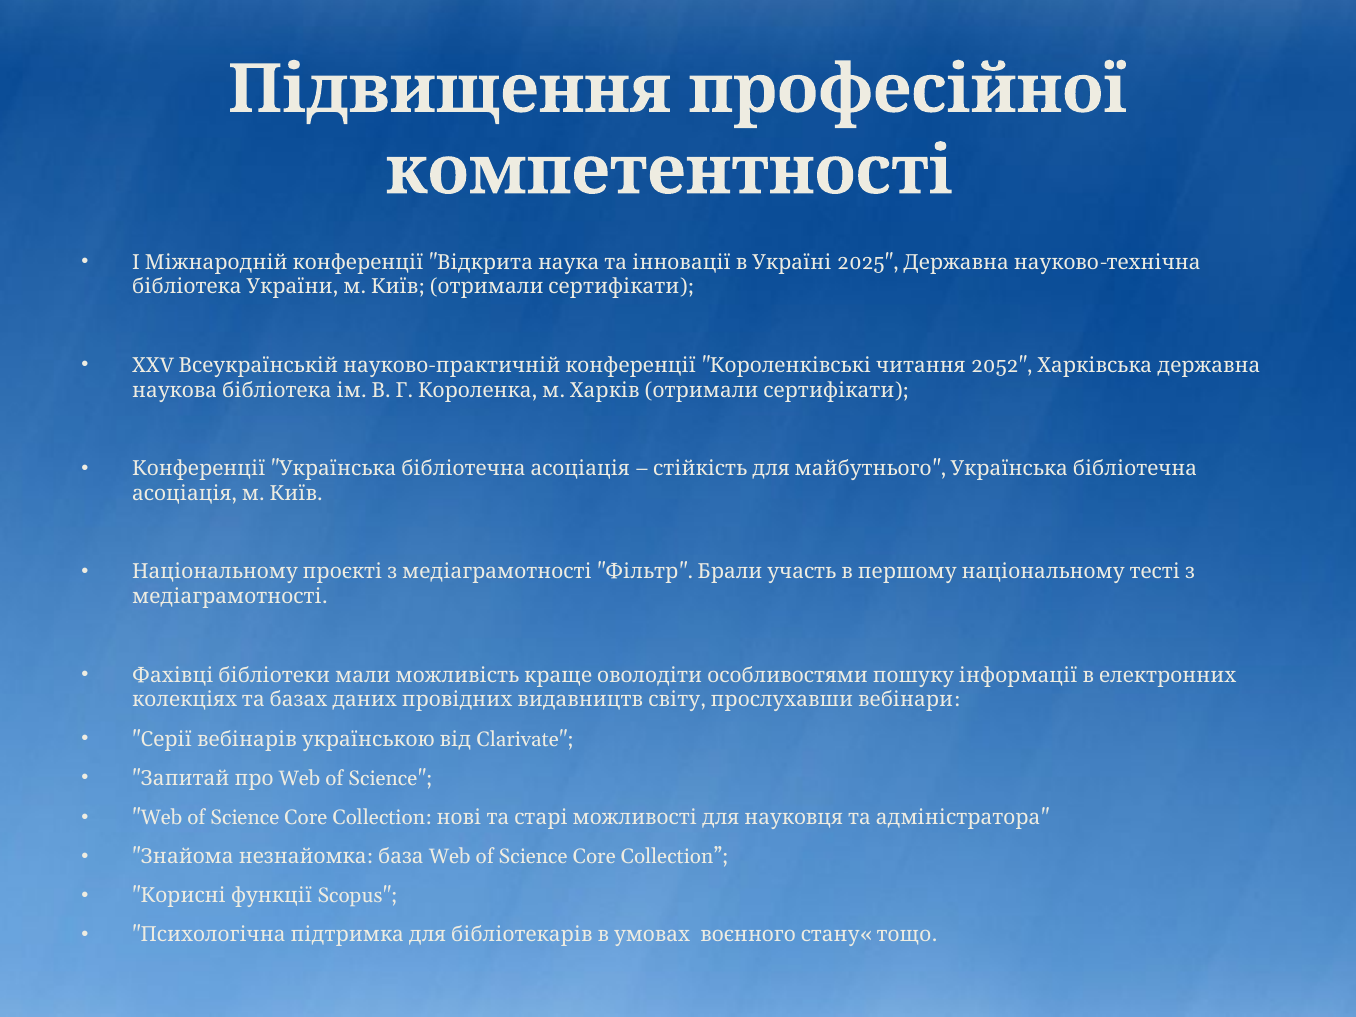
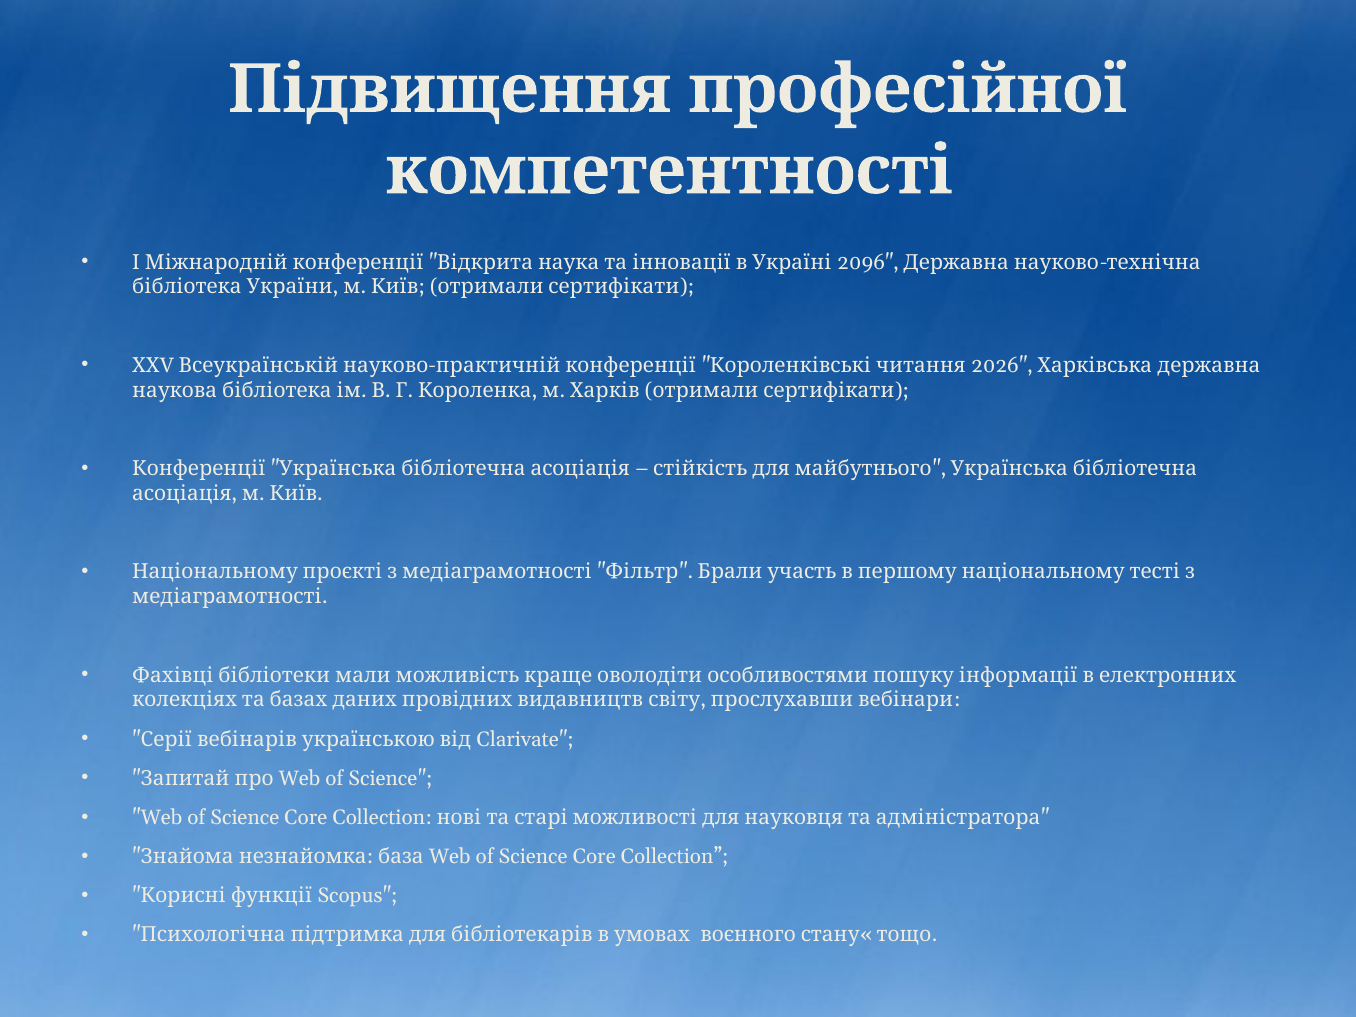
2025: 2025 -> 2096
2052: 2052 -> 2026
